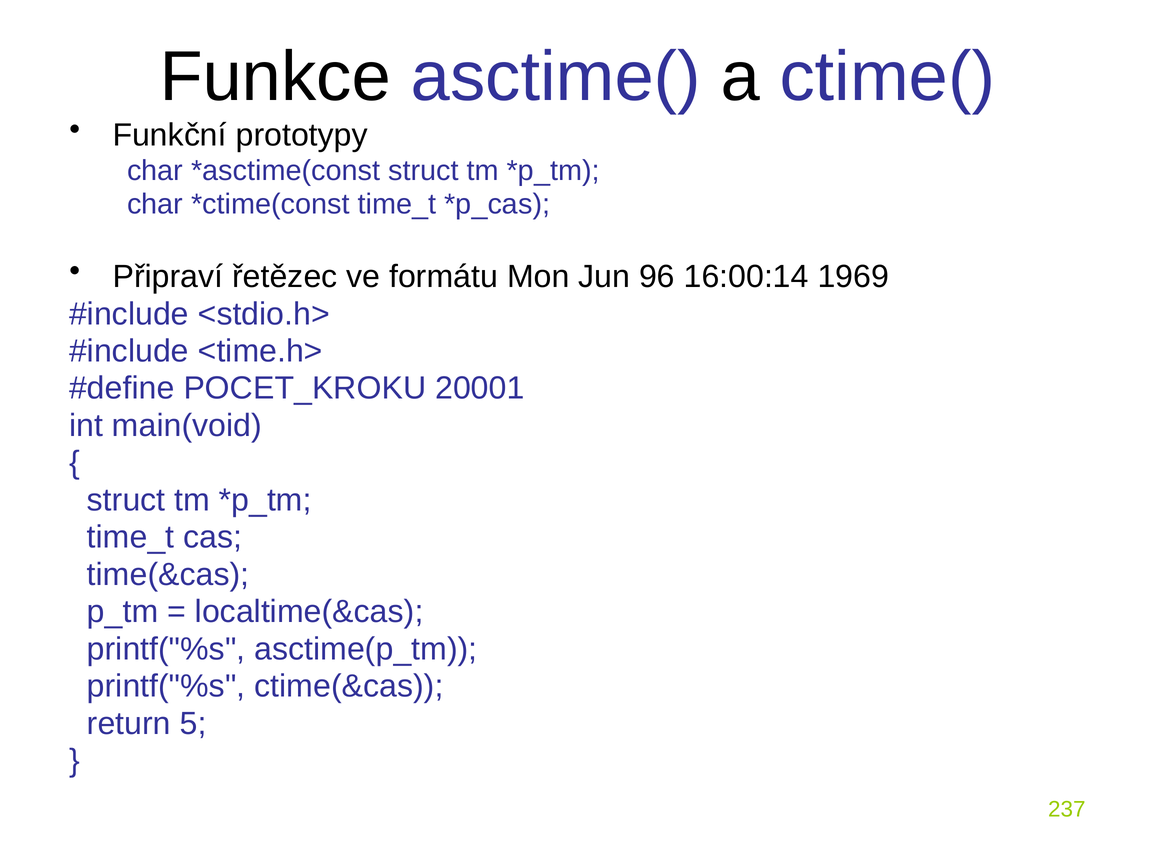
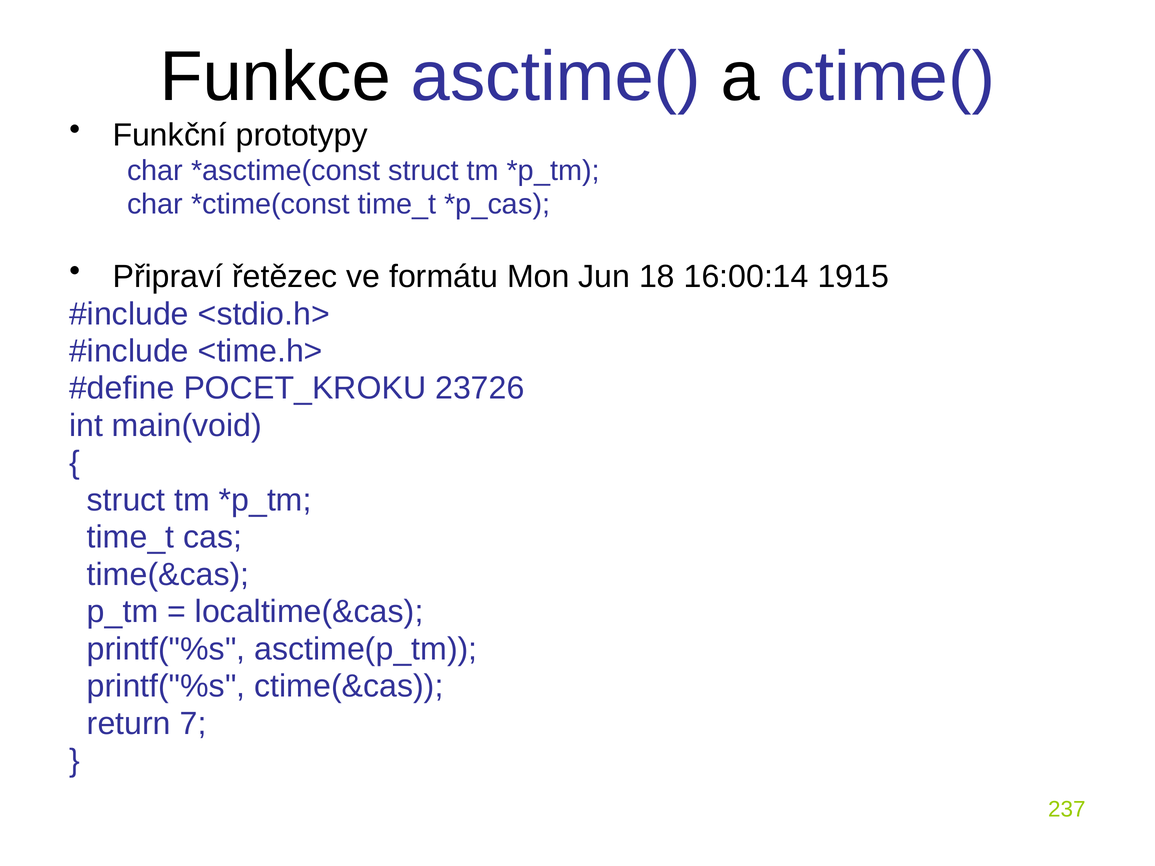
96: 96 -> 18
1969: 1969 -> 1915
20001: 20001 -> 23726
5: 5 -> 7
